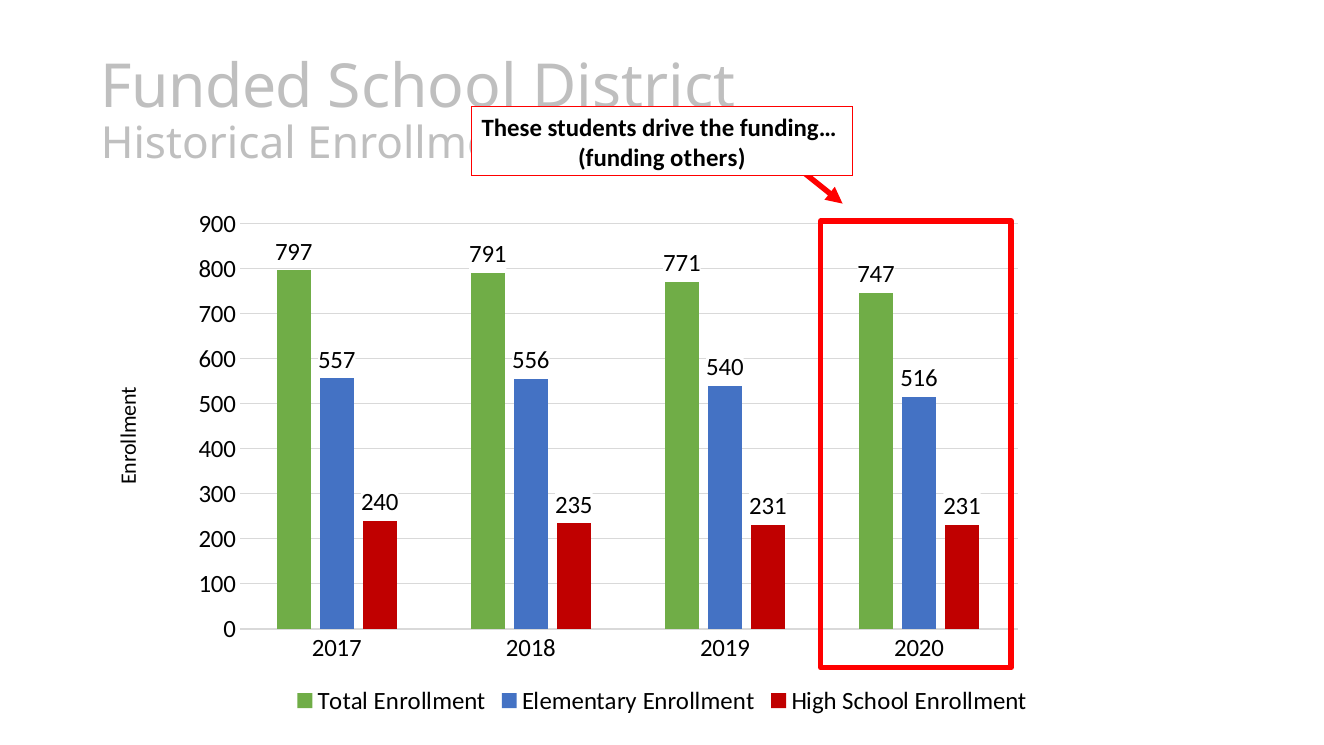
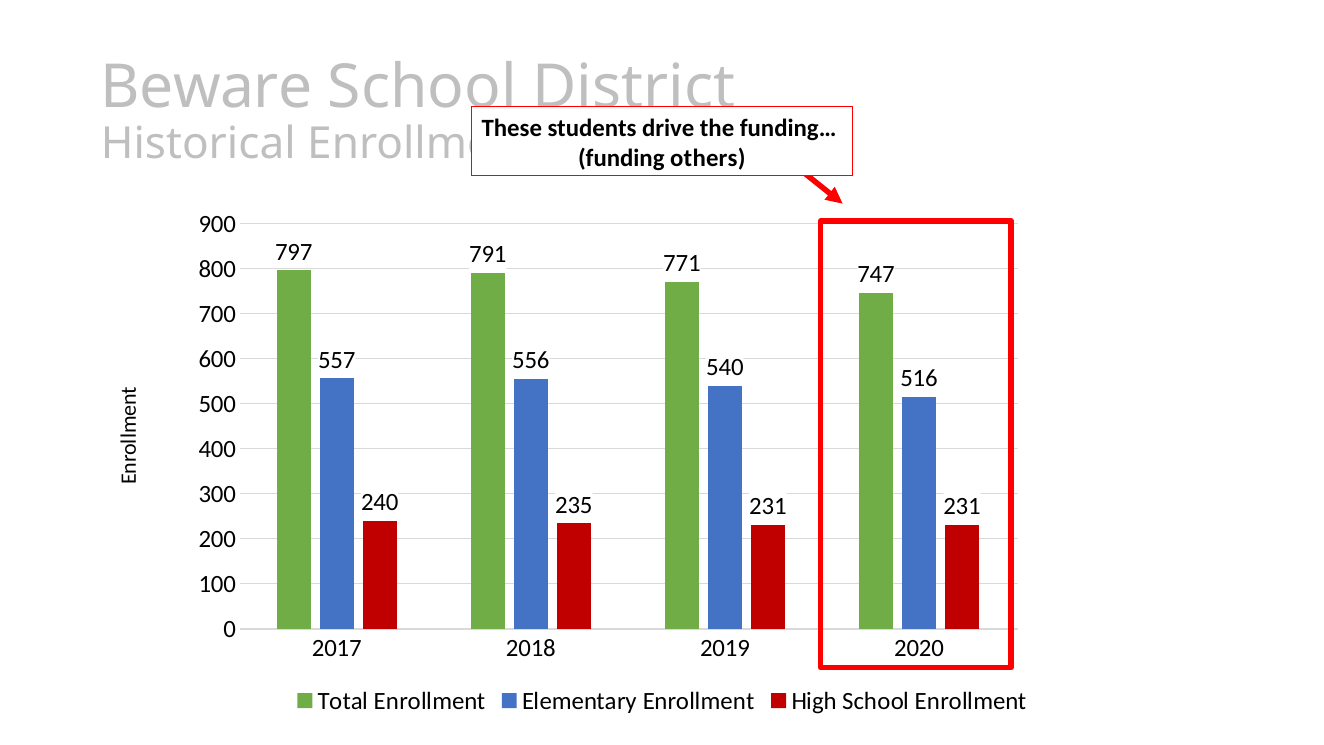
Funded: Funded -> Beware
